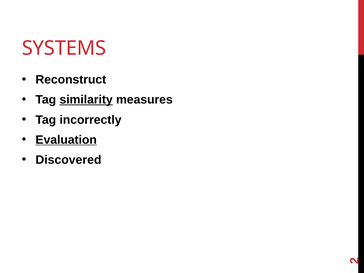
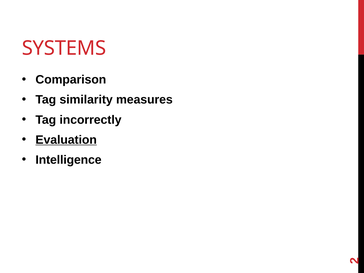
Reconstruct: Reconstruct -> Comparison
similarity underline: present -> none
Discovered: Discovered -> Intelligence
